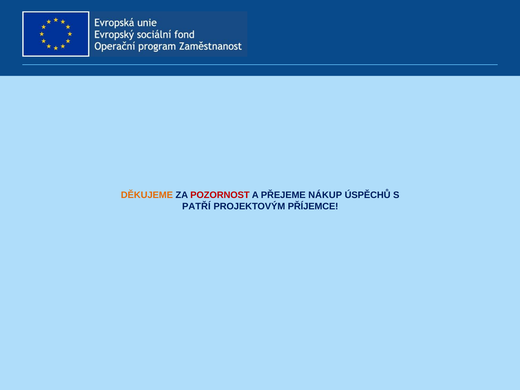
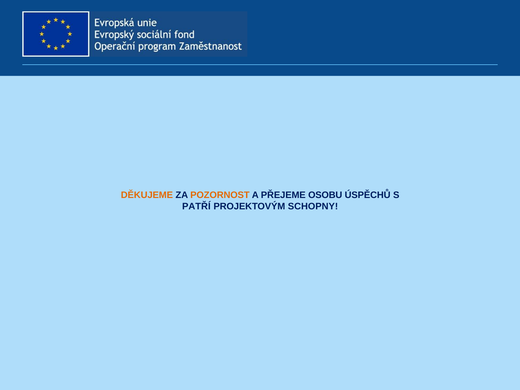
POZORNOST colour: red -> orange
NÁKUP: NÁKUP -> OSOBU
PŘÍJEMCE: PŘÍJEMCE -> SCHOPNY
